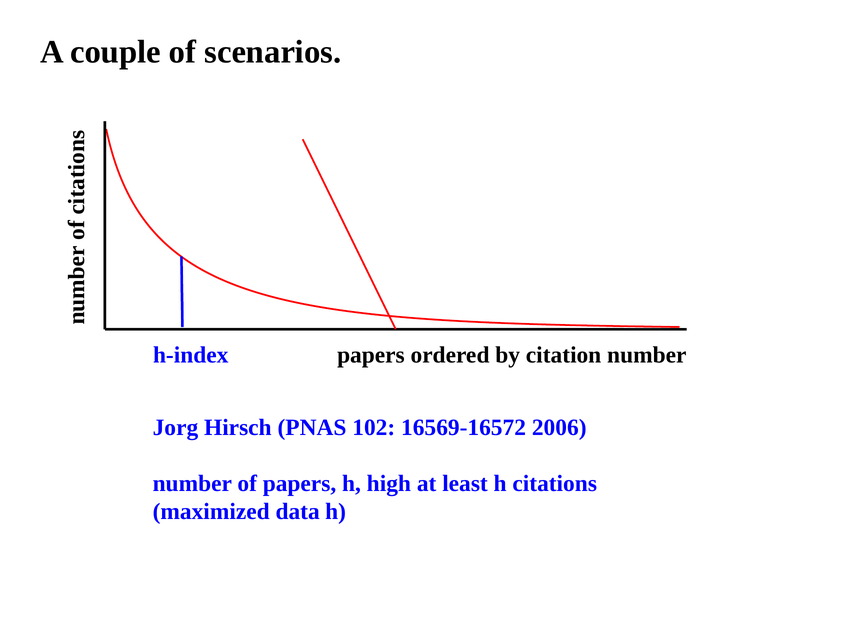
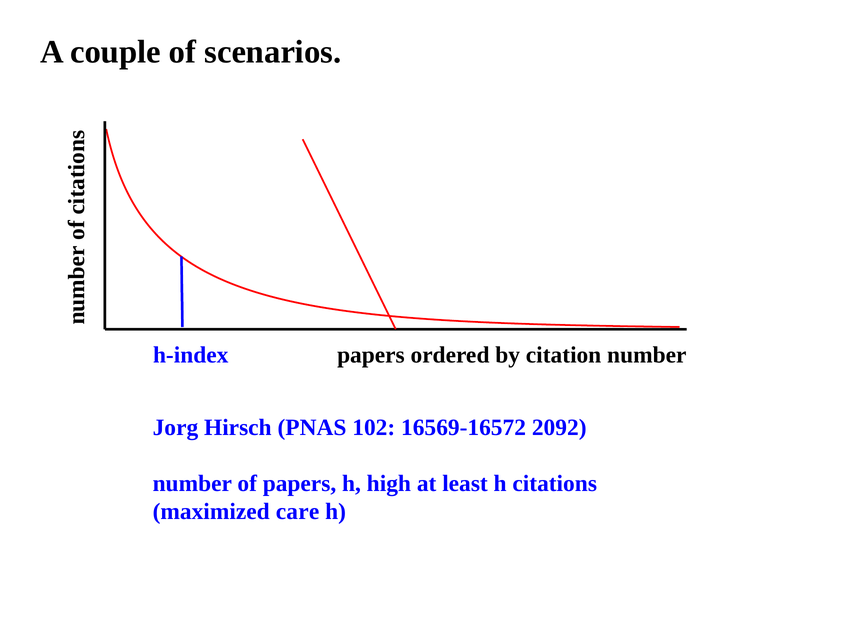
2006: 2006 -> 2092
data: data -> care
